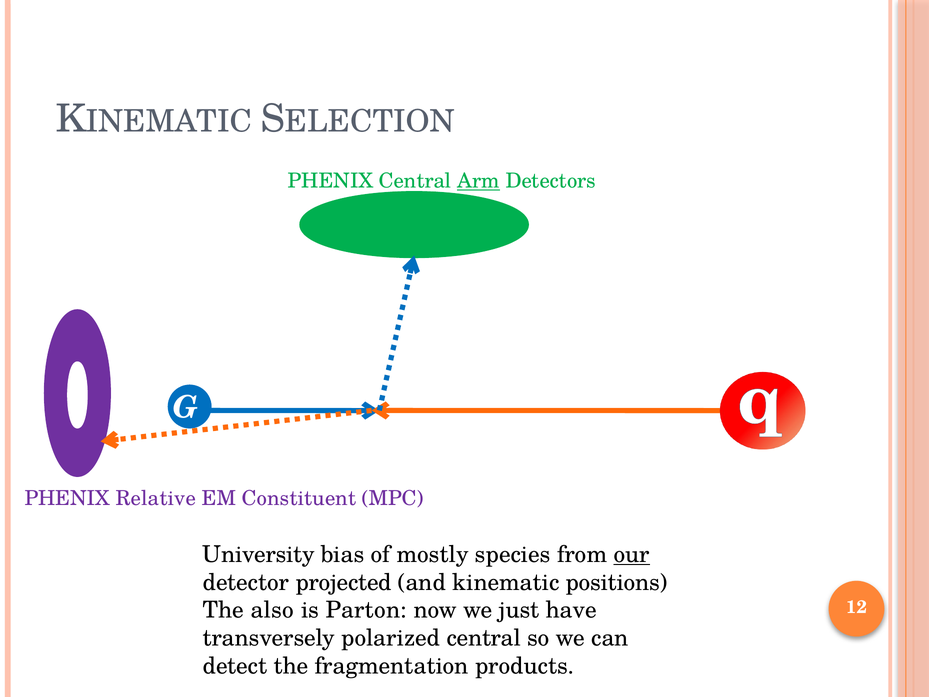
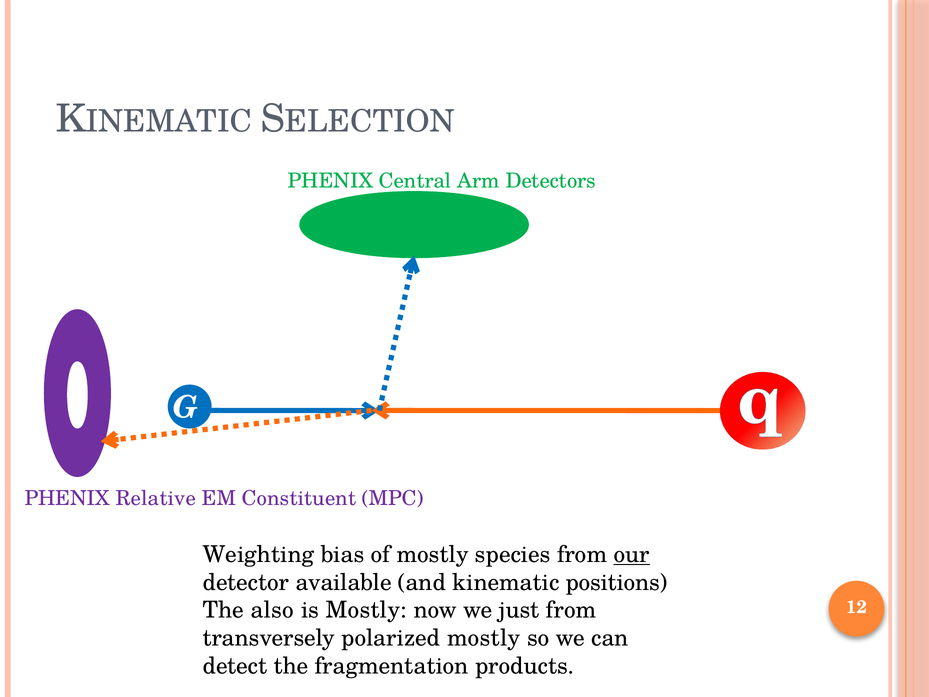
Arm underline: present -> none
University: University -> Weighting
projected: projected -> available
is Parton: Parton -> Mostly
just have: have -> from
polarized central: central -> mostly
